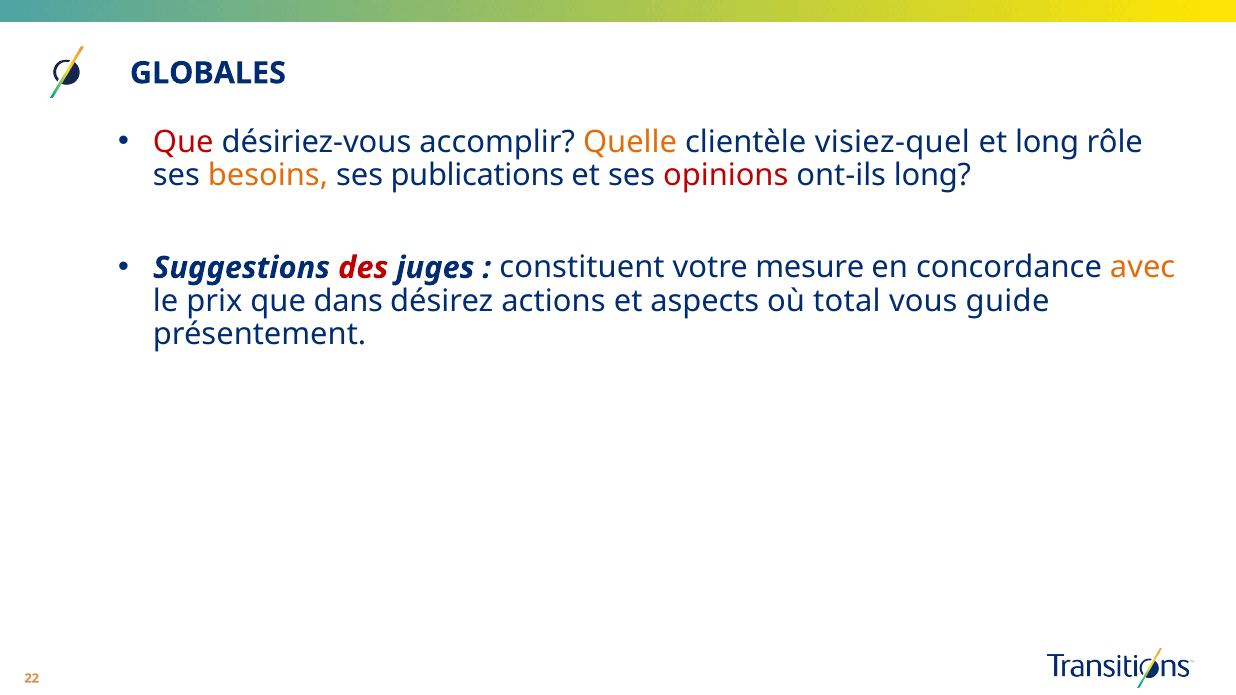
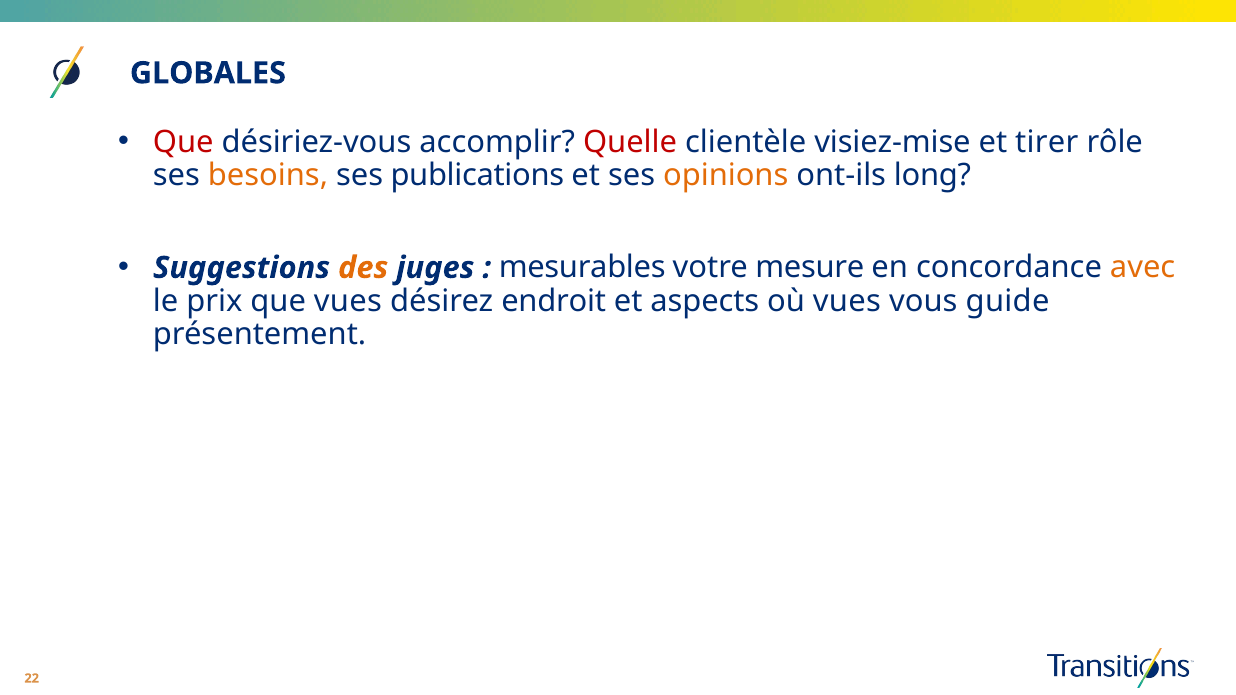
Quelle colour: orange -> red
visiez-quel: visiez-quel -> visiez-mise
et long: long -> tirer
opinions colour: red -> orange
des colour: red -> orange
constituent: constituent -> mesurables
que dans: dans -> vues
actions: actions -> endroit
où total: total -> vues
